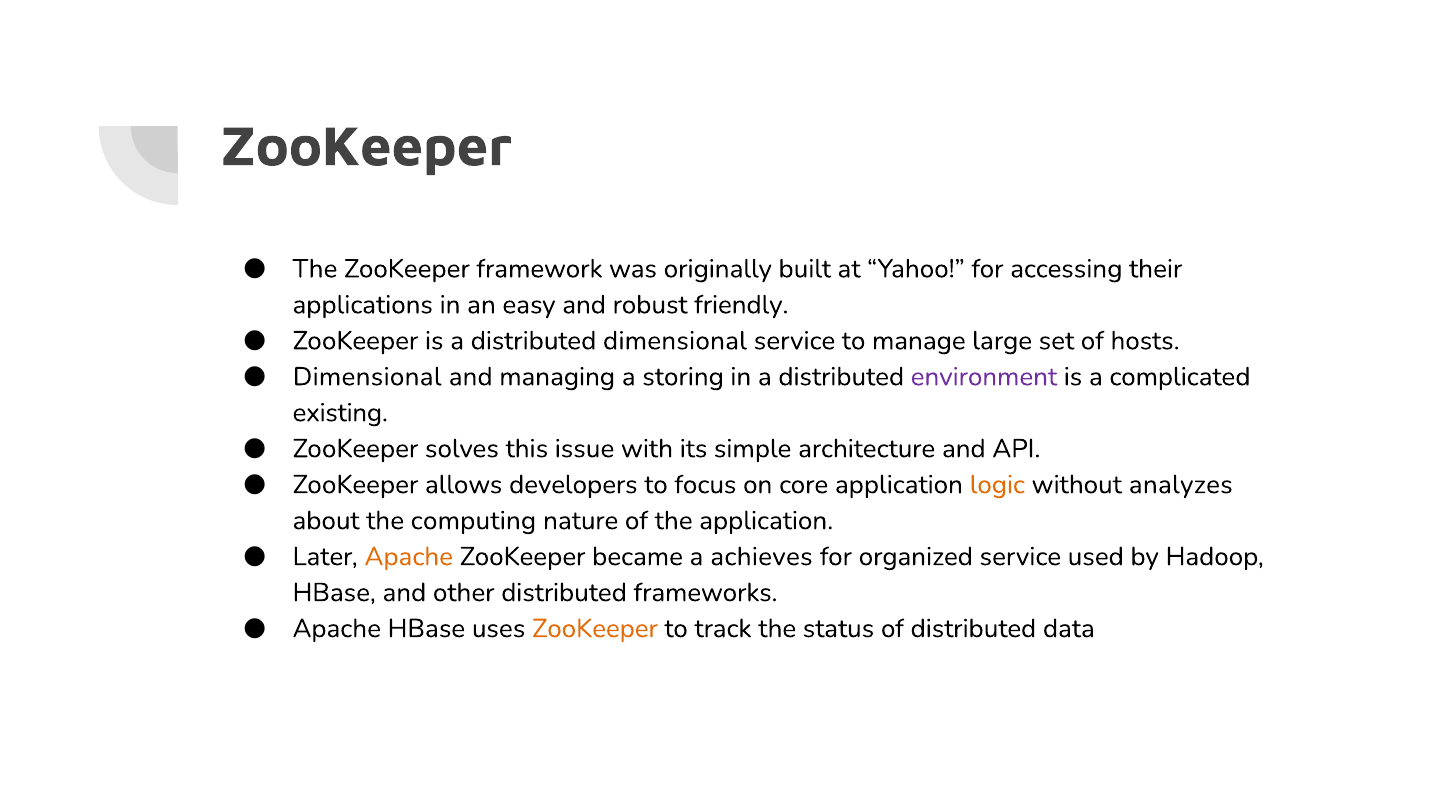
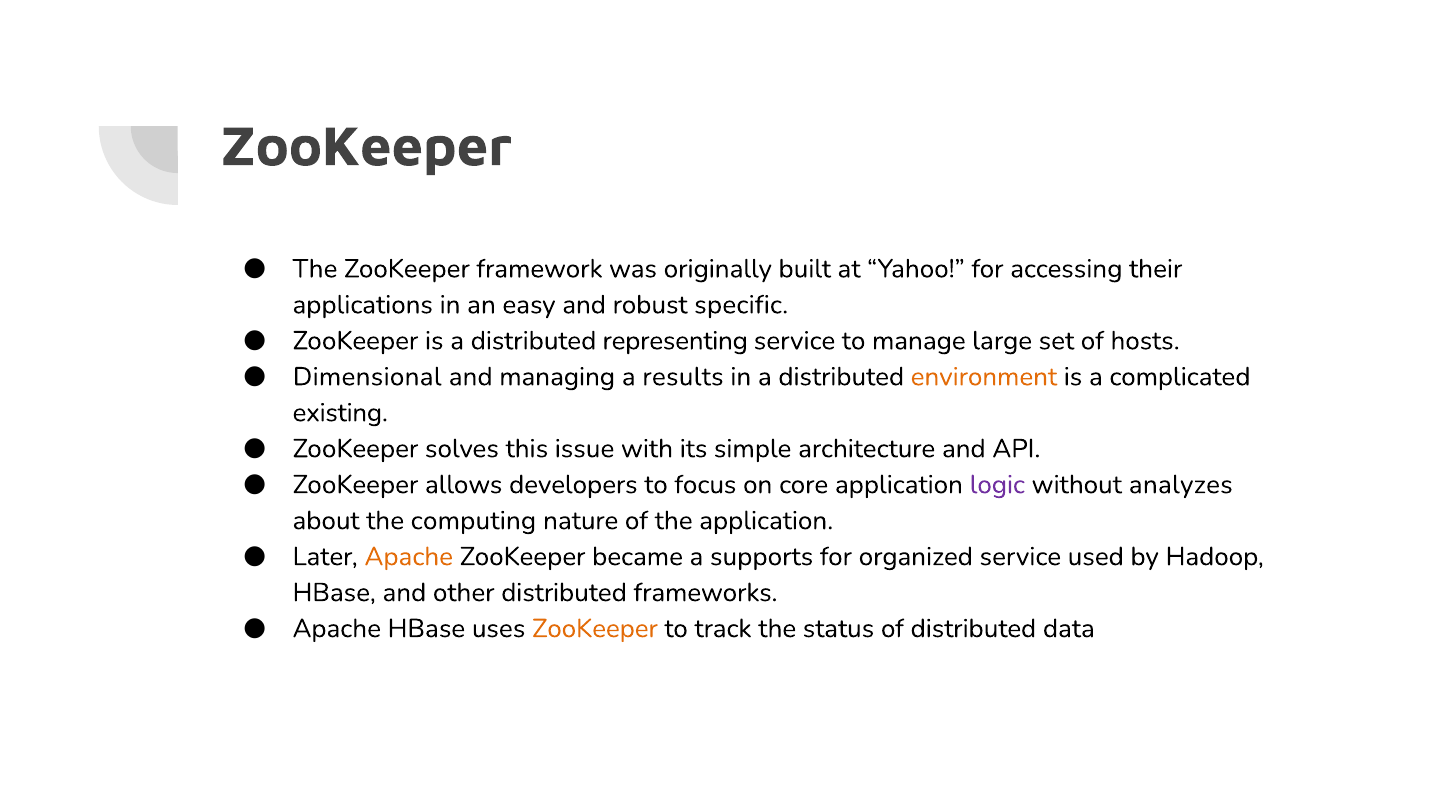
friendly: friendly -> specific
distributed dimensional: dimensional -> representing
storing: storing -> results
environment colour: purple -> orange
logic colour: orange -> purple
achieves: achieves -> supports
